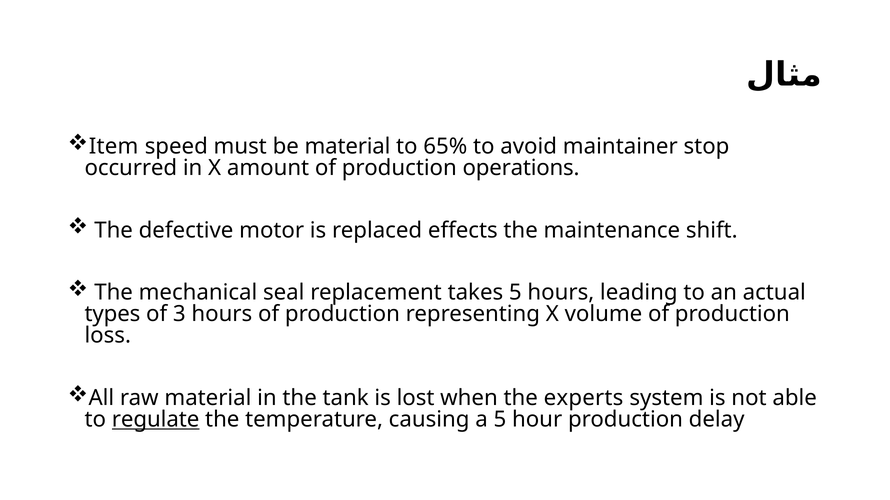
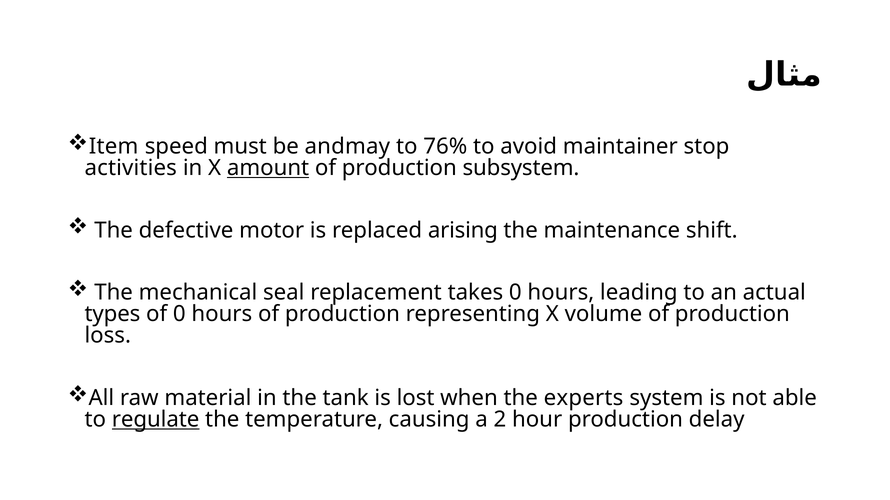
be material: material -> andmay
65%: 65% -> 76%
occurred: occurred -> activities
amount underline: none -> present
operations: operations -> subsystem
effects: effects -> arising
takes 5: 5 -> 0
of 3: 3 -> 0
a 5: 5 -> 2
